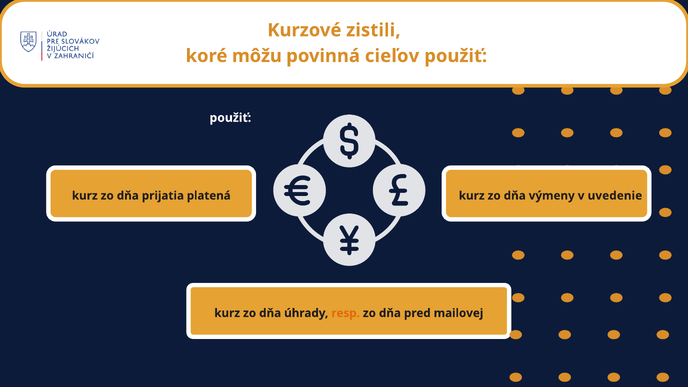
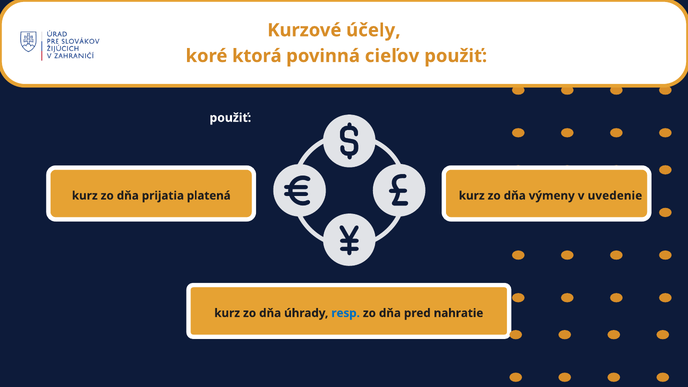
zistili: zistili -> účely
môžu: môžu -> ktorá
resp colour: orange -> blue
mailovej: mailovej -> nahratie
